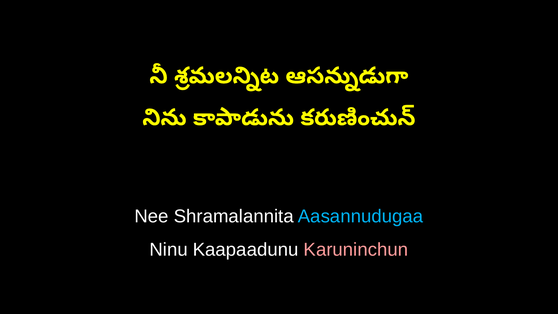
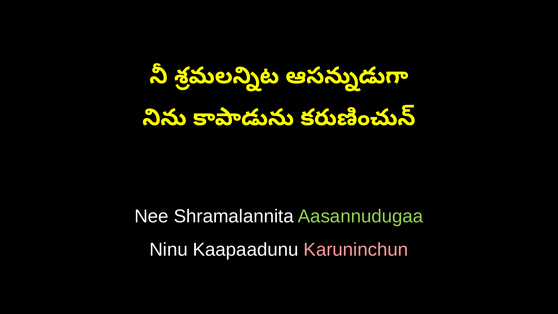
Aasannudugaa colour: light blue -> light green
